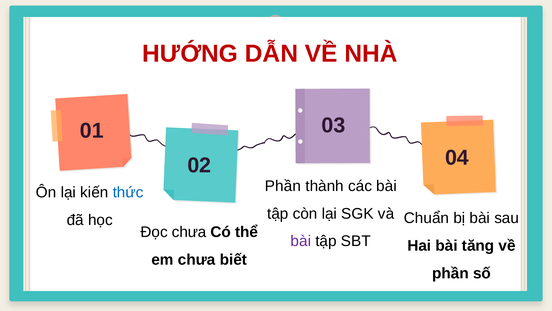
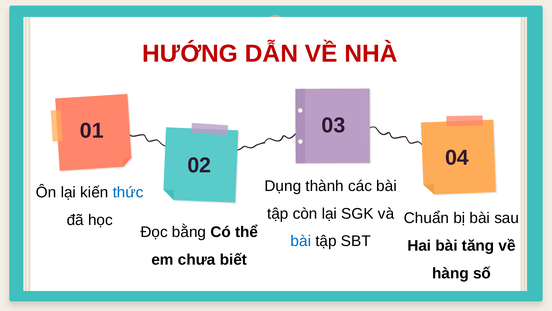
Phần at (283, 186): Phần -> Dụng
Đọc chưa: chưa -> bằng
bài at (301, 241) colour: purple -> blue
phần at (450, 273): phần -> hàng
